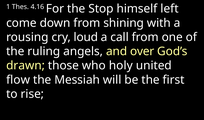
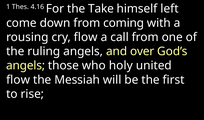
Stop: Stop -> Take
shining: shining -> coming
cry loud: loud -> flow
drawn at (26, 65): drawn -> angels
